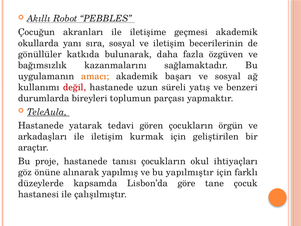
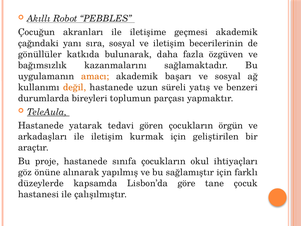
okullarda: okullarda -> çağındaki
değil colour: red -> orange
tanısı: tanısı -> sınıfa
yapılmıştır: yapılmıştır -> sağlamıştır
